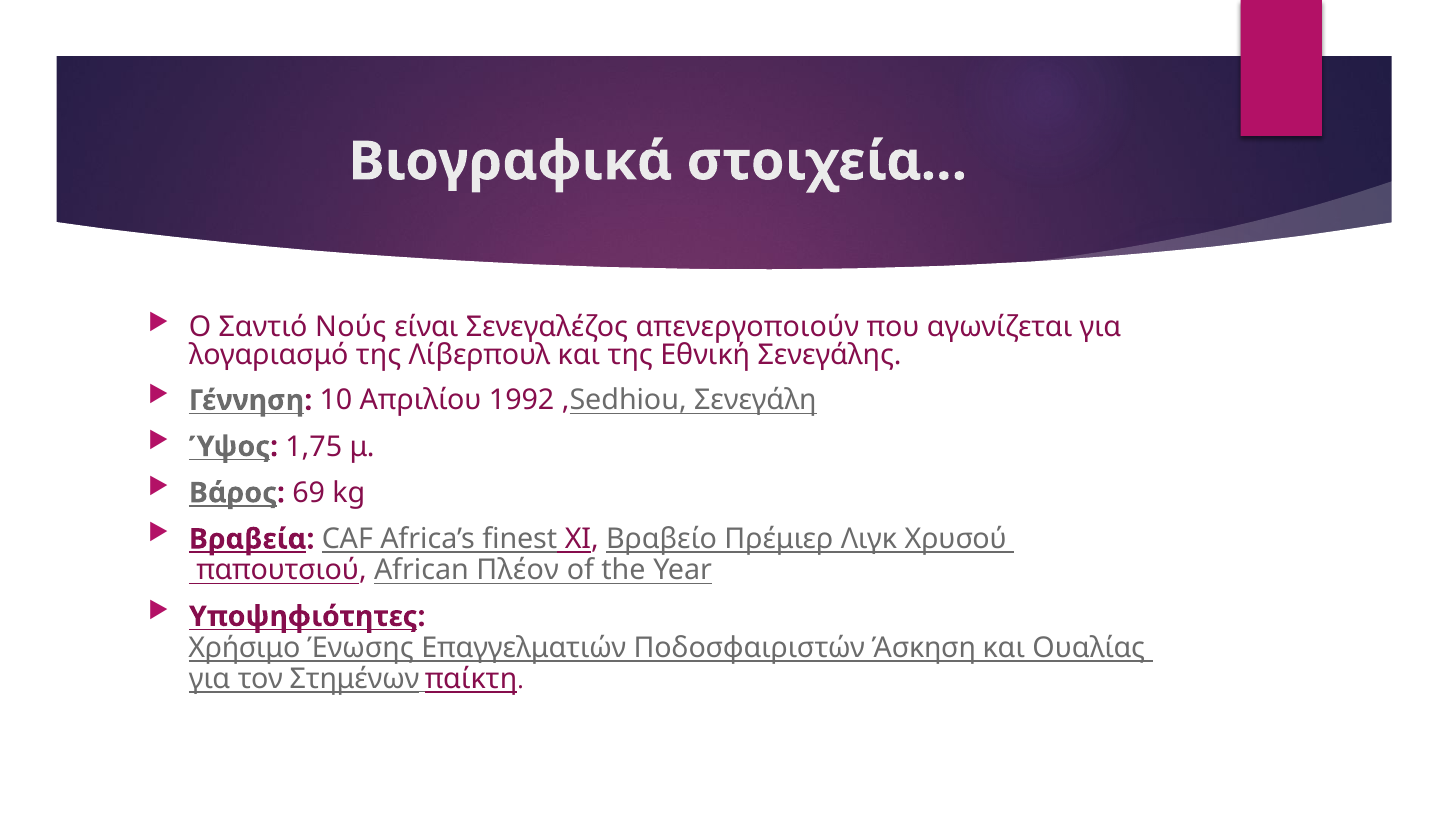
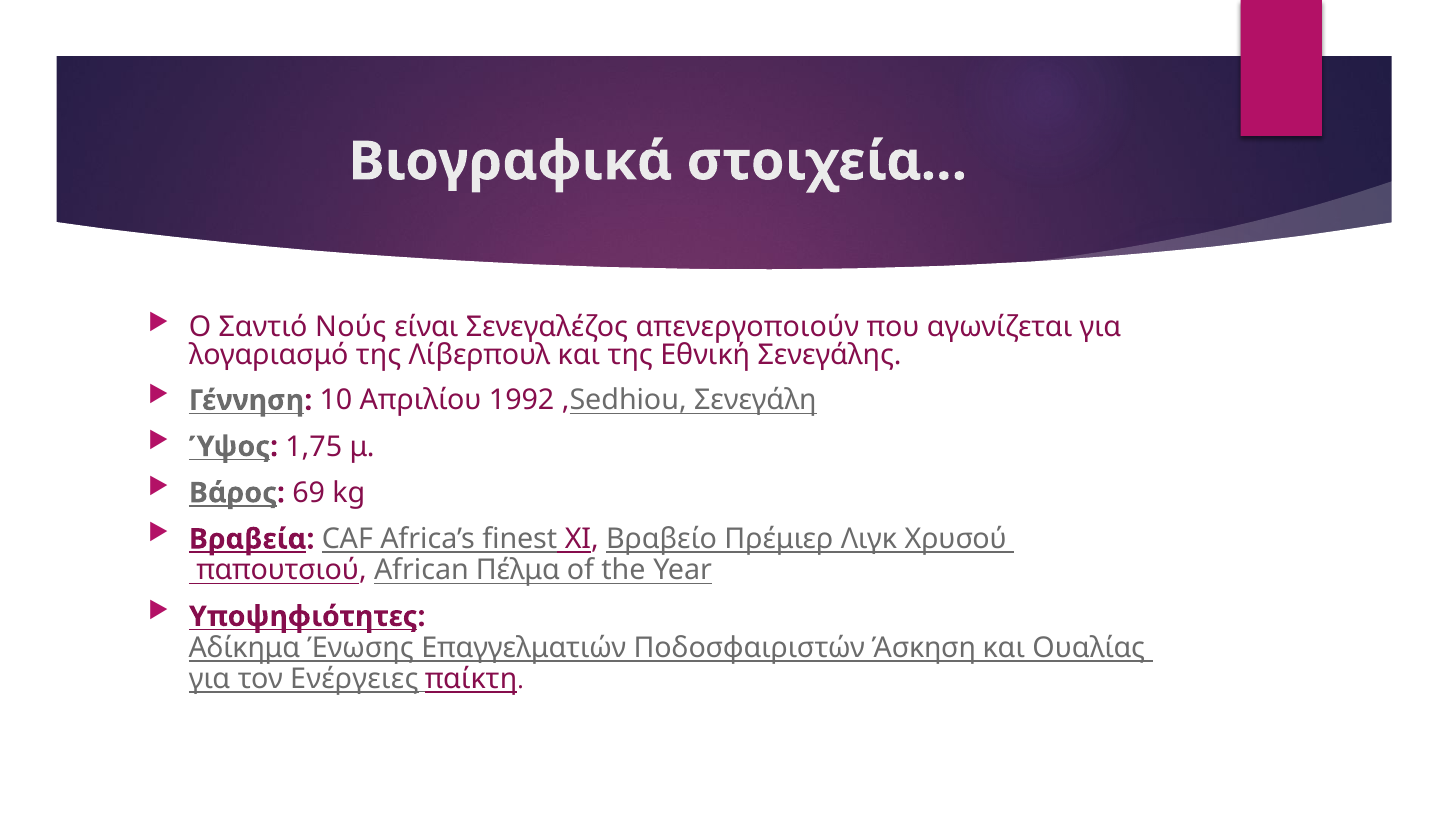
Πλέον: Πλέον -> Πέλμα
Χρήσιμο: Χρήσιμο -> Αδίκημα
Στημένων: Στημένων -> Ενέργειες
